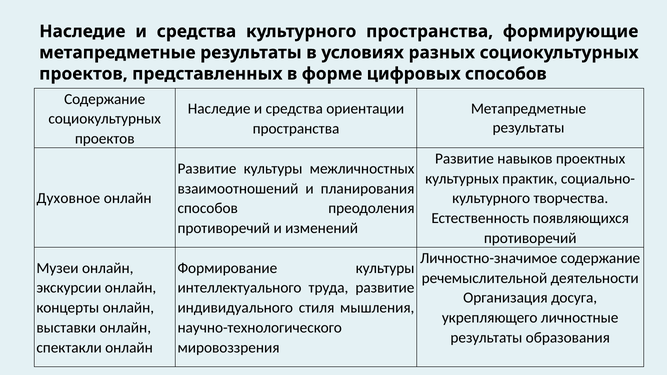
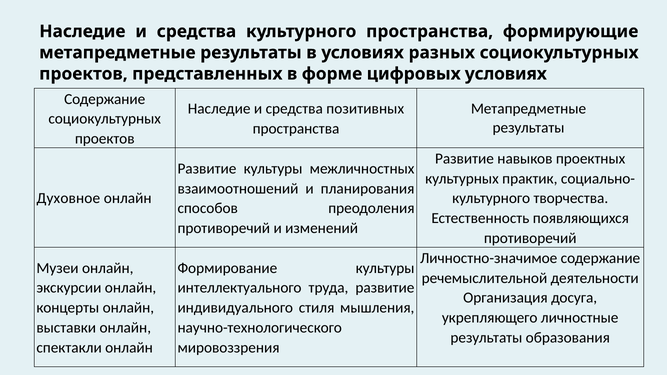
цифровых способов: способов -> условиях
ориентации: ориентации -> позитивных
